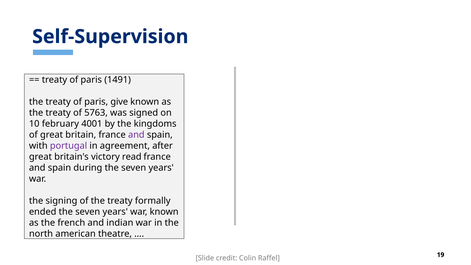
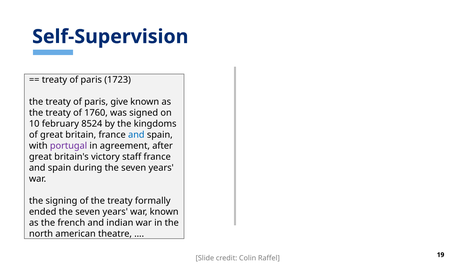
1491: 1491 -> 1723
5763: 5763 -> 1760
4001: 4001 -> 8524
and at (136, 135) colour: purple -> blue
read: read -> staff
